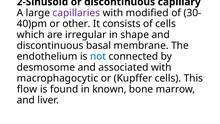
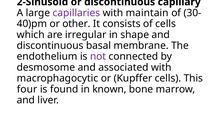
modified: modified -> maintain
not colour: blue -> purple
flow: flow -> four
